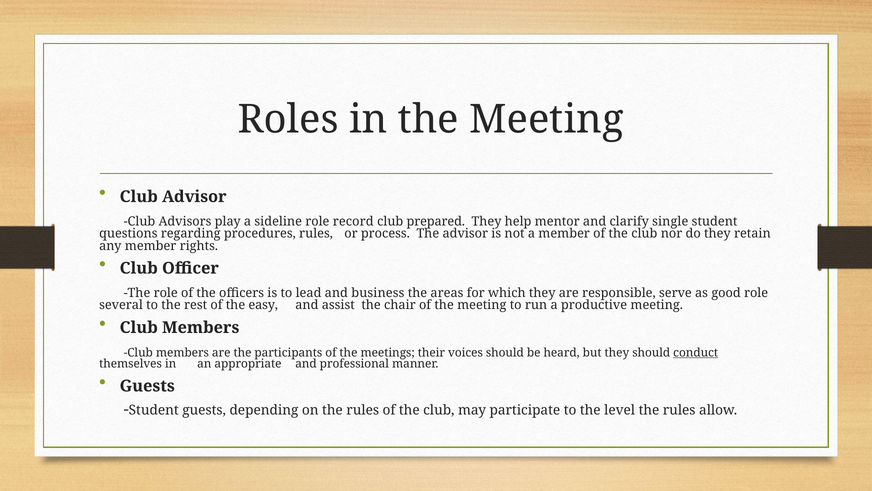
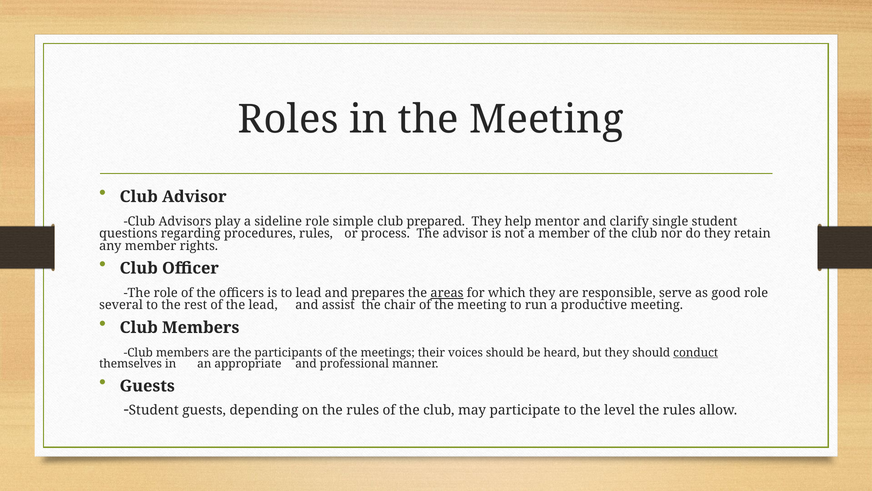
record: record -> simple
business: business -> prepares
areas underline: none -> present
the easy: easy -> lead
